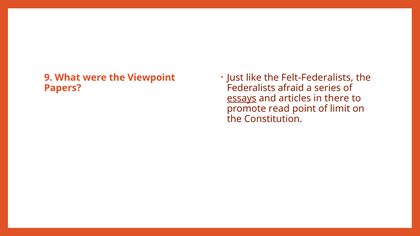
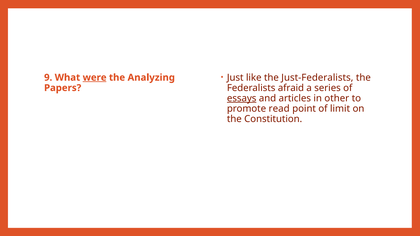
Felt-Federalists: Felt-Federalists -> Just-Federalists
were underline: none -> present
Viewpoint: Viewpoint -> Analyzing
there: there -> other
